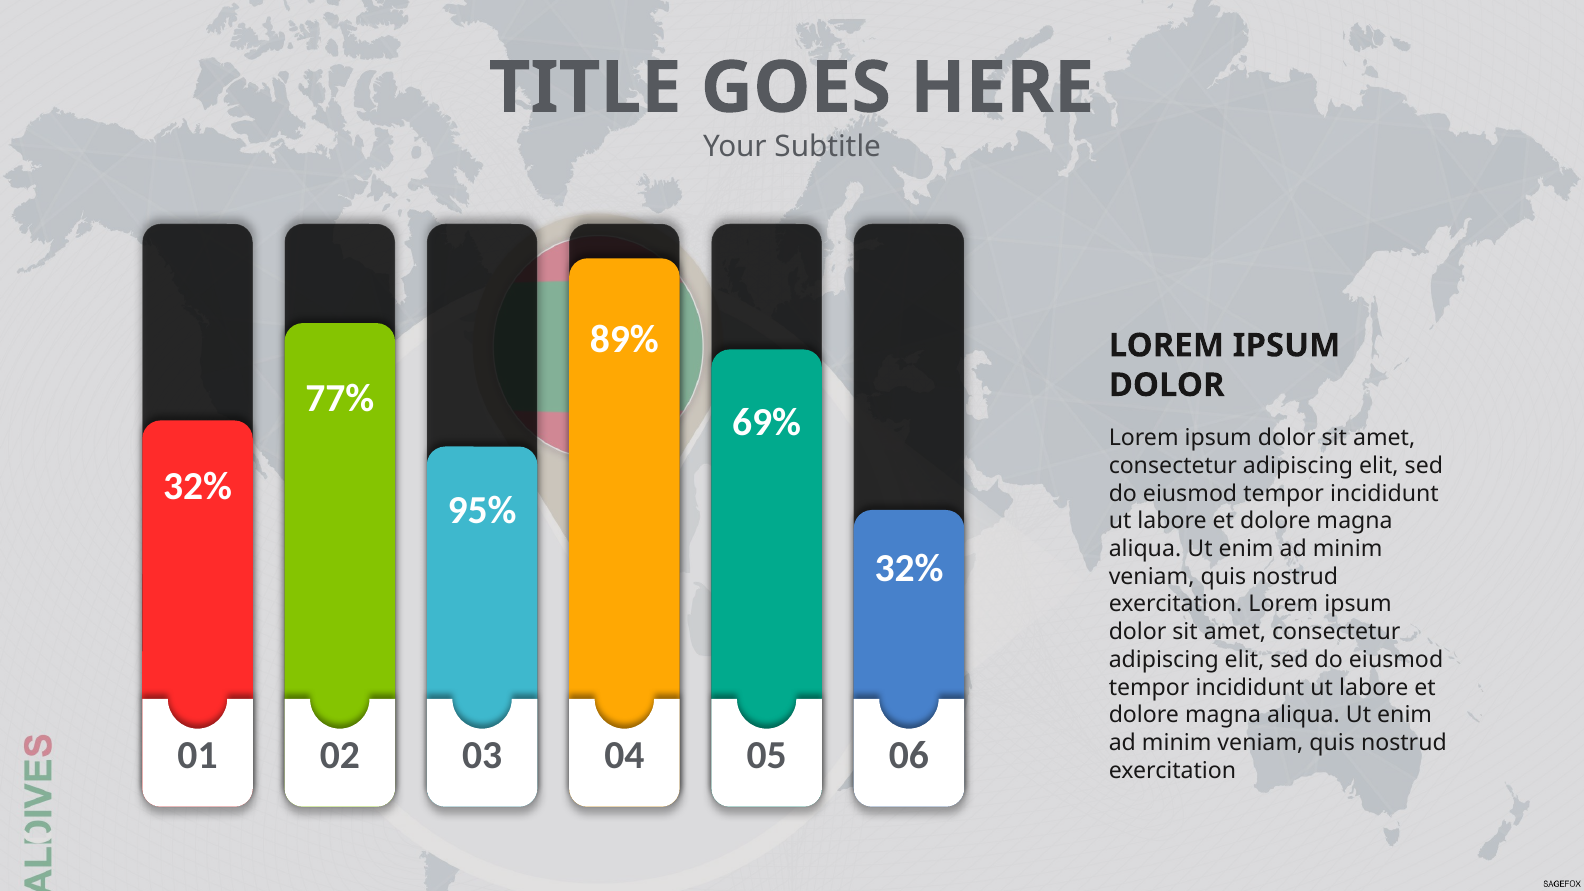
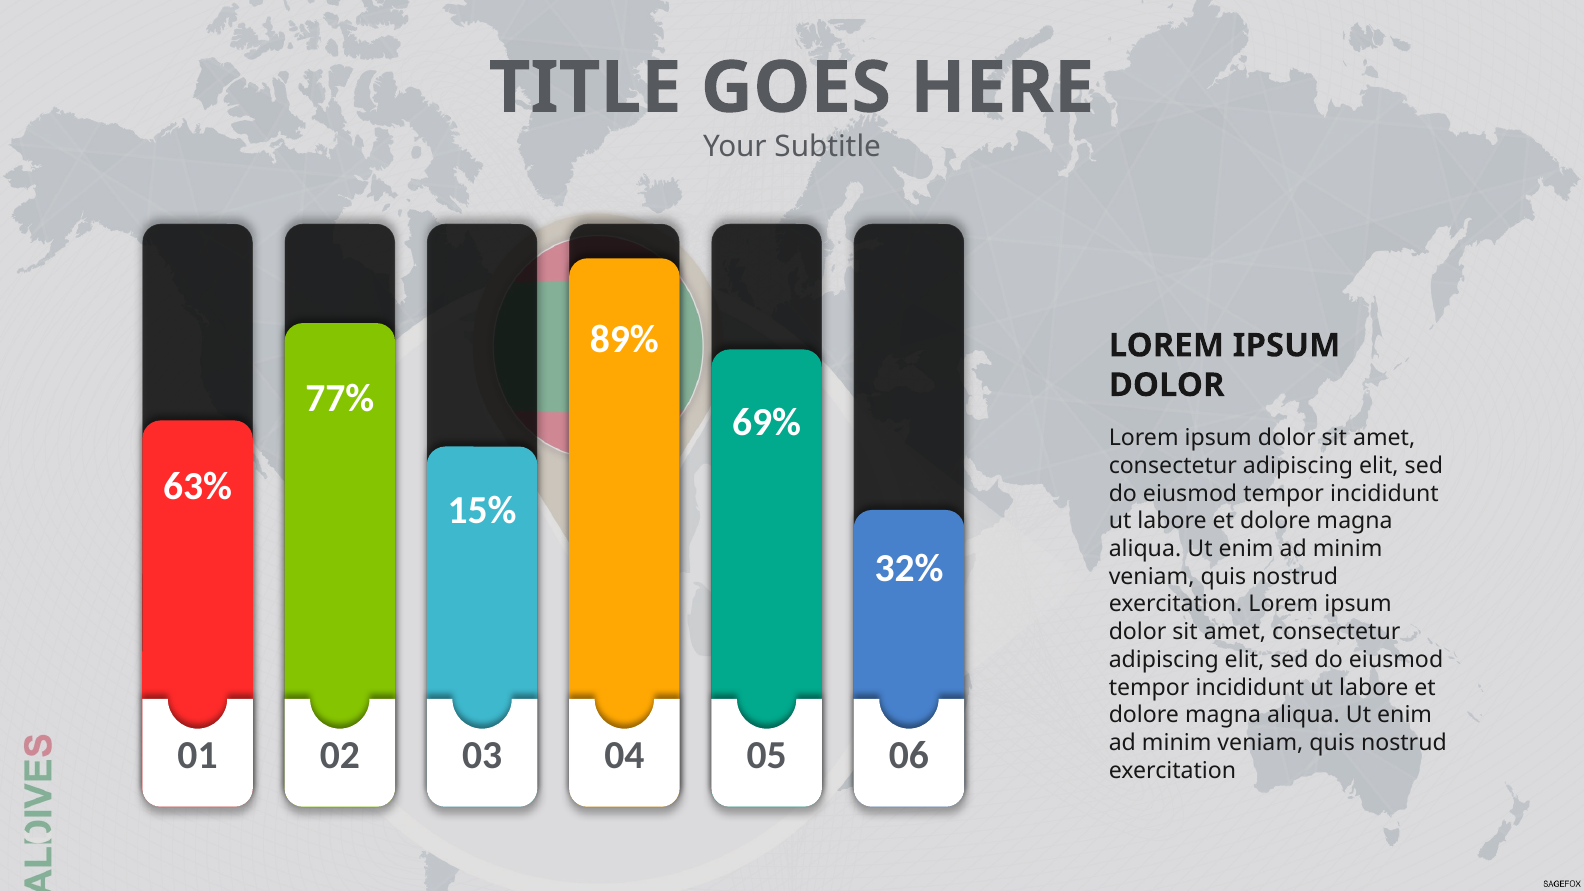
32% at (198, 487): 32% -> 63%
95%: 95% -> 15%
